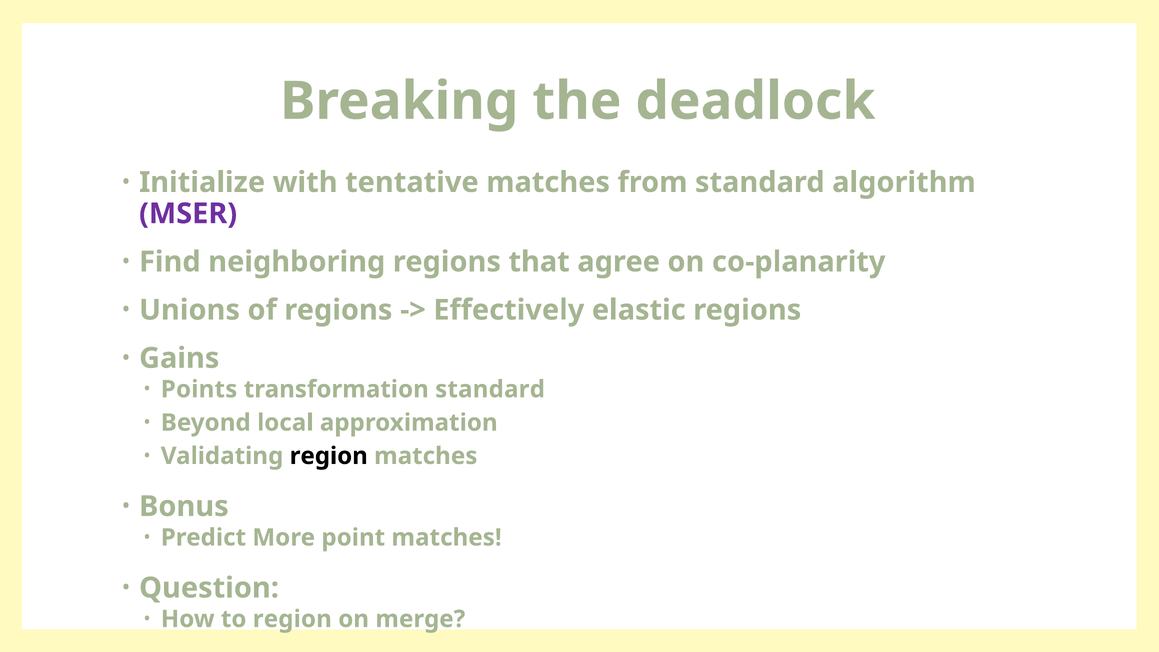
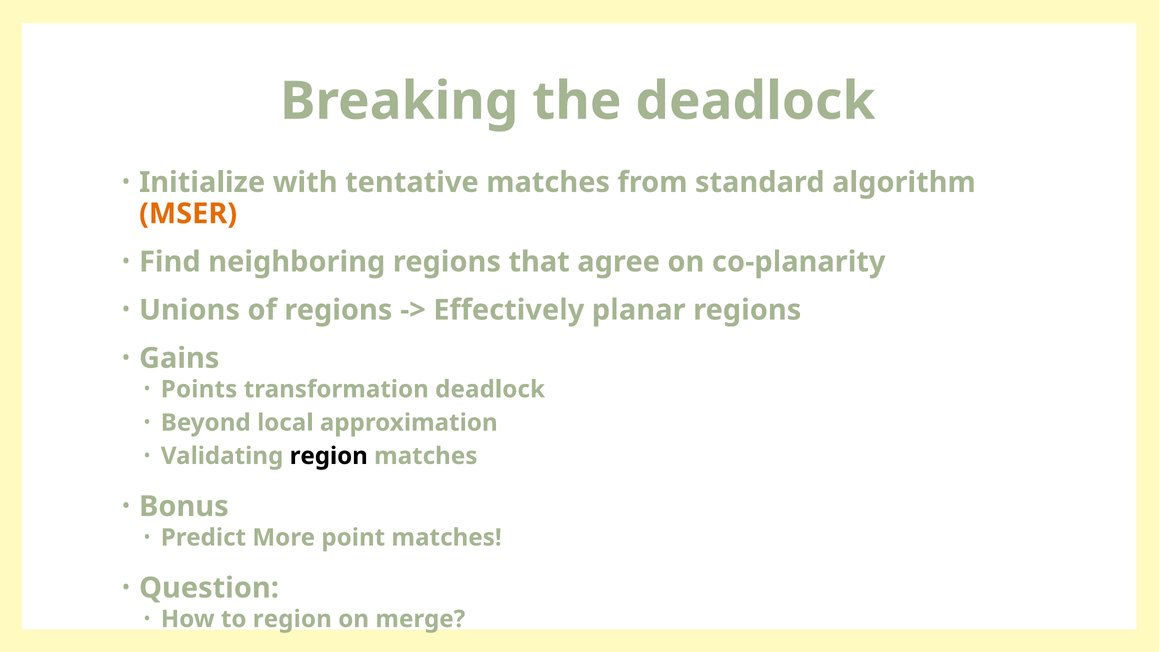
MSER colour: purple -> orange
elastic: elastic -> planar
transformation standard: standard -> deadlock
